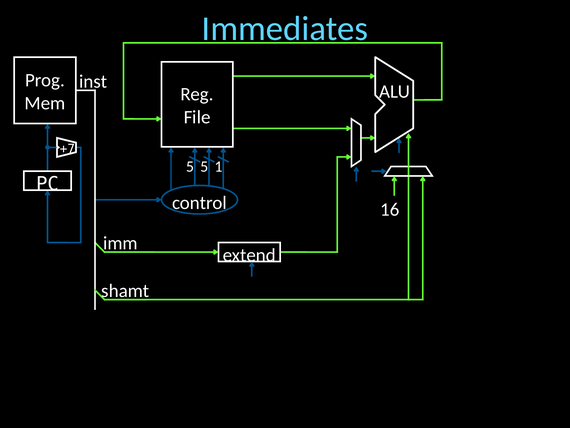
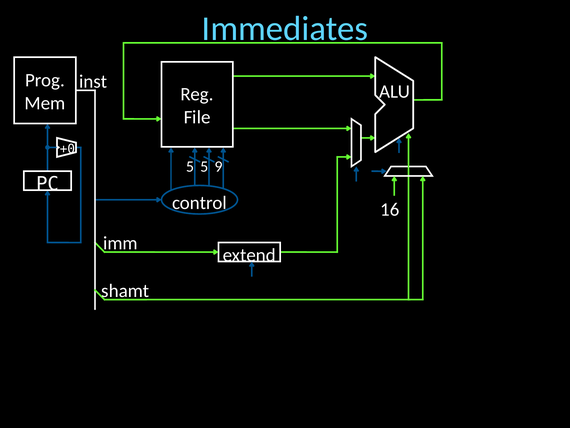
+7: +7 -> +0
1: 1 -> 9
